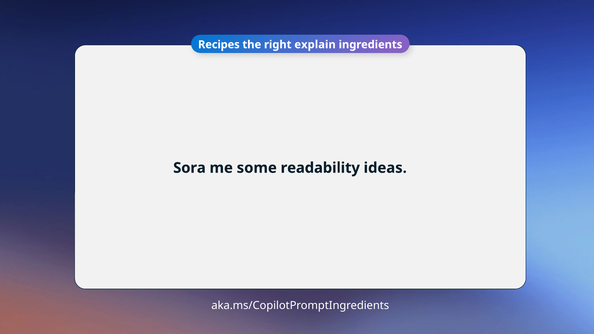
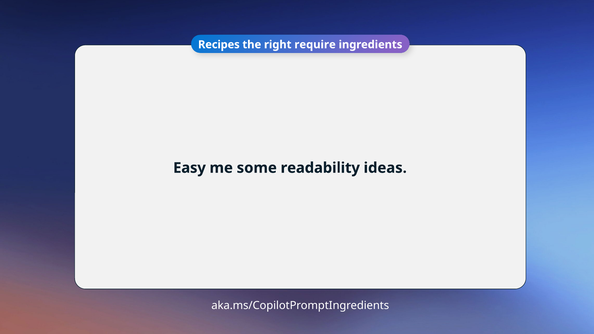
explain: explain -> require
Sora: Sora -> Easy
